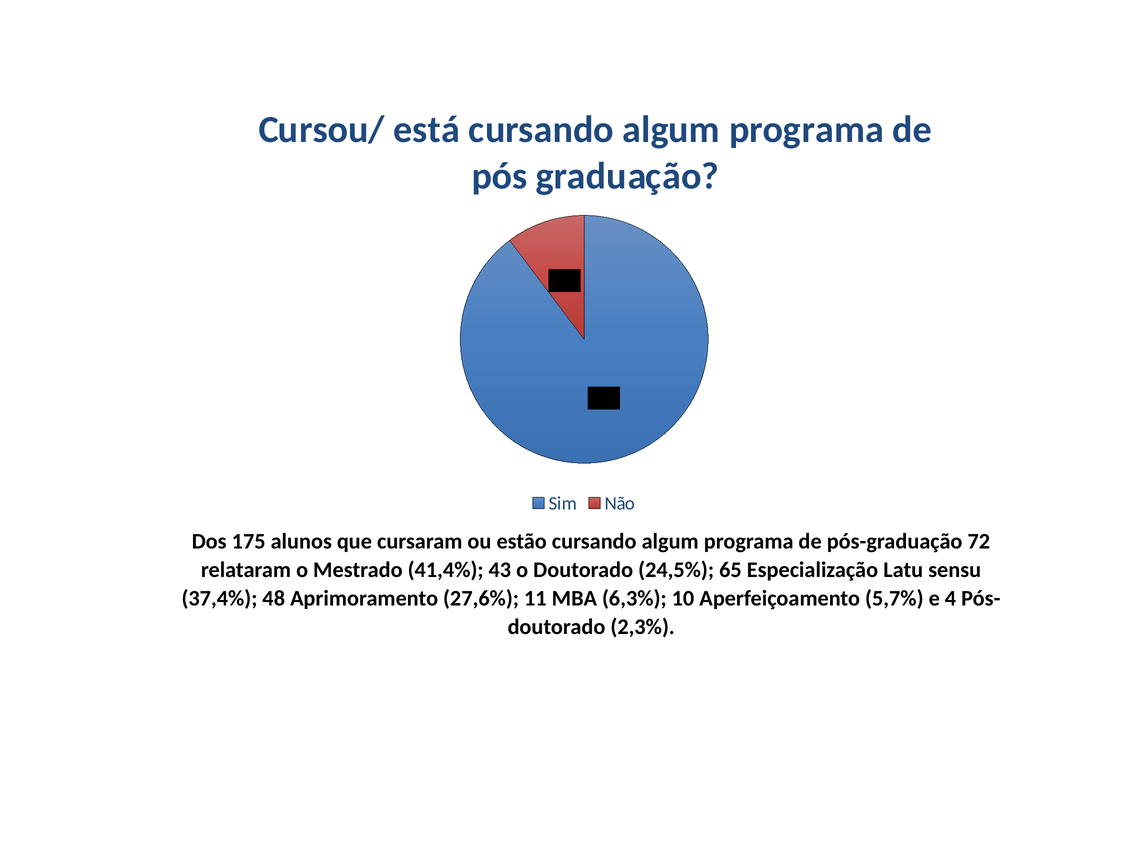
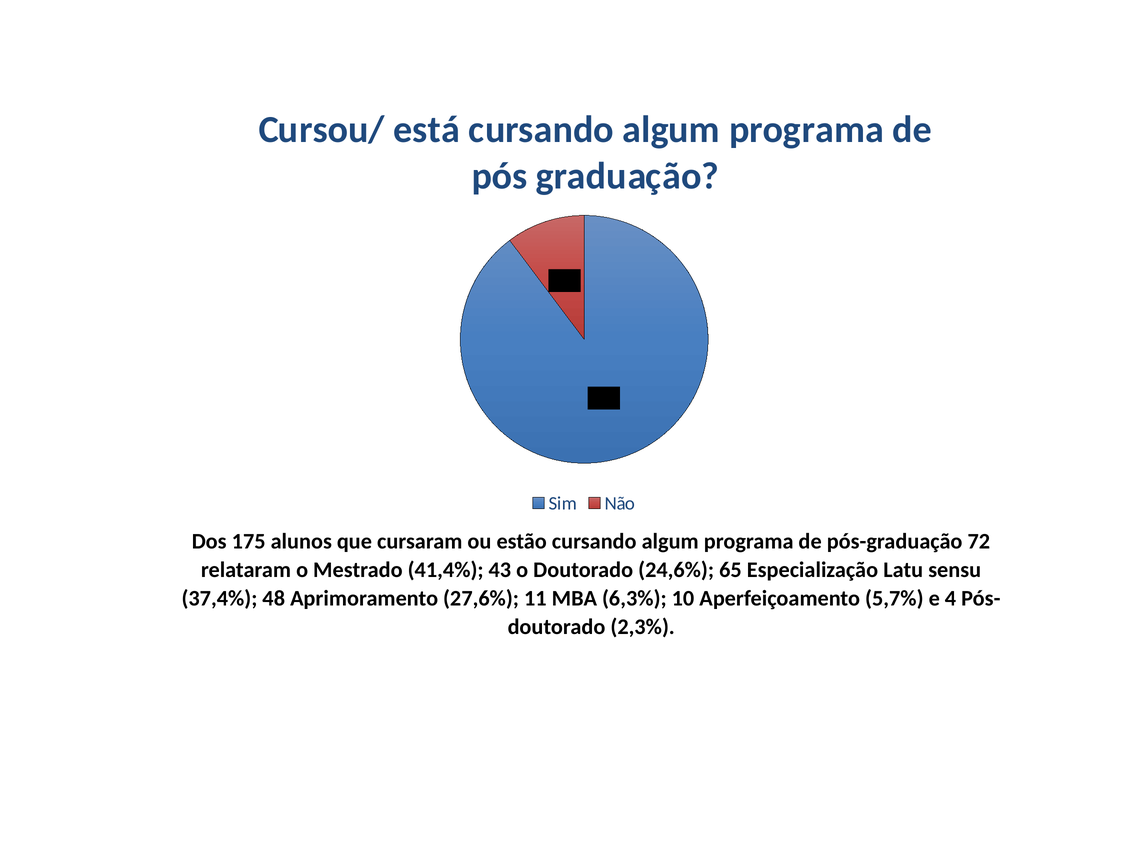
24,5%: 24,5% -> 24,6%
